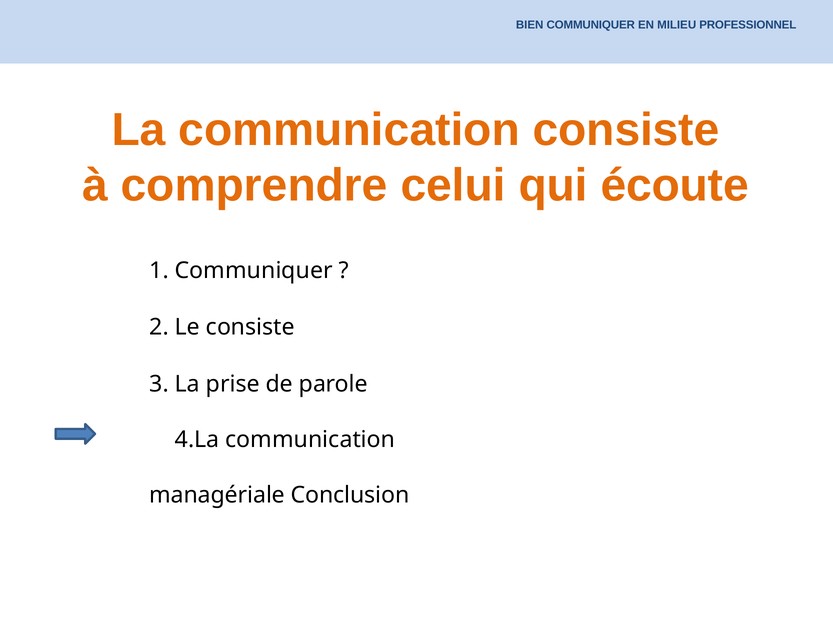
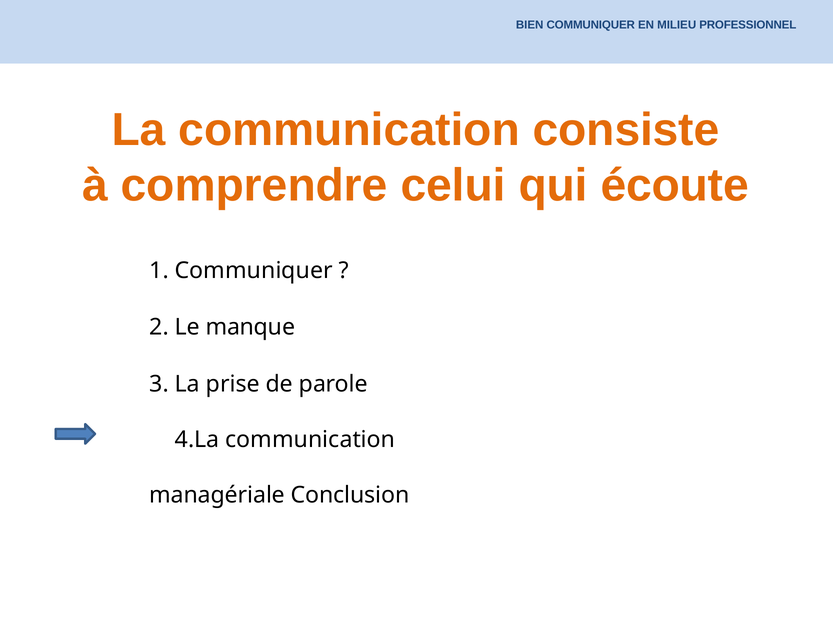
Le consiste: consiste -> manque
